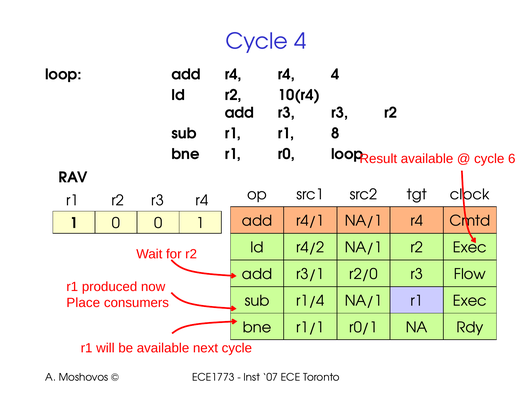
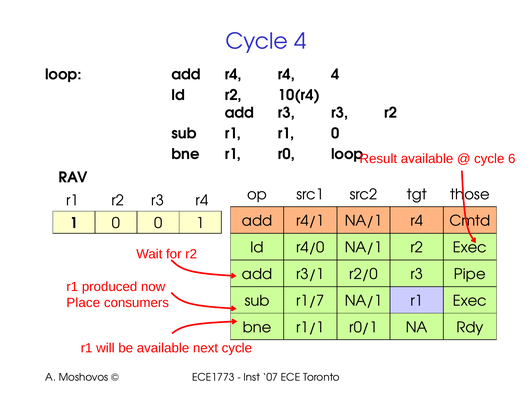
r1 8: 8 -> 0
clock: clock -> those
r4/2: r4/2 -> r4/0
Flow: Flow -> Pipe
r1/4: r1/4 -> r1/7
